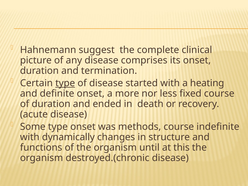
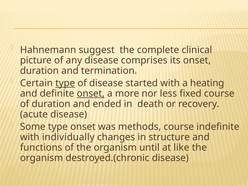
onset at (91, 93) underline: none -> present
dynamically: dynamically -> individually
this: this -> like
